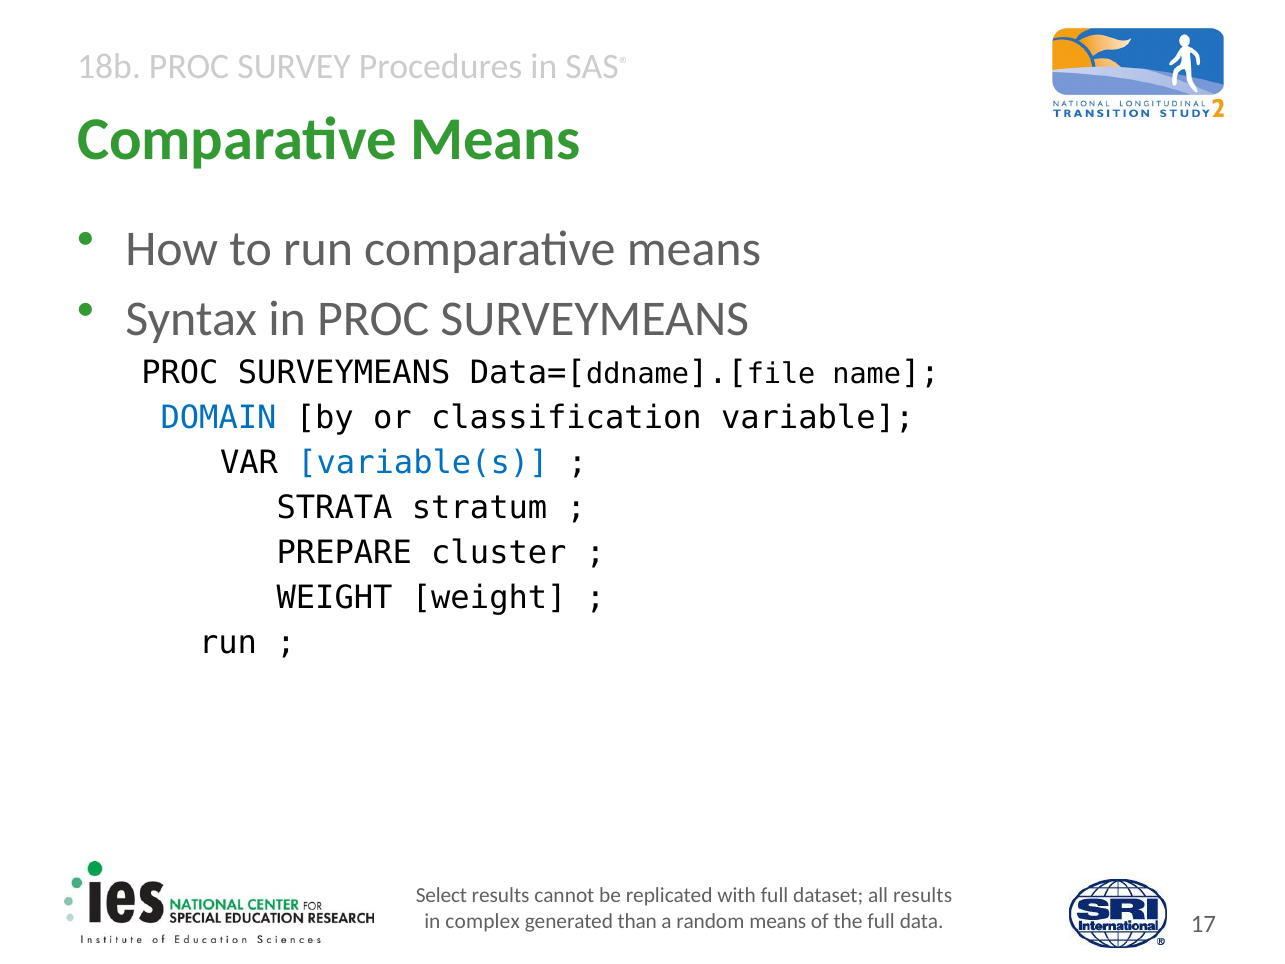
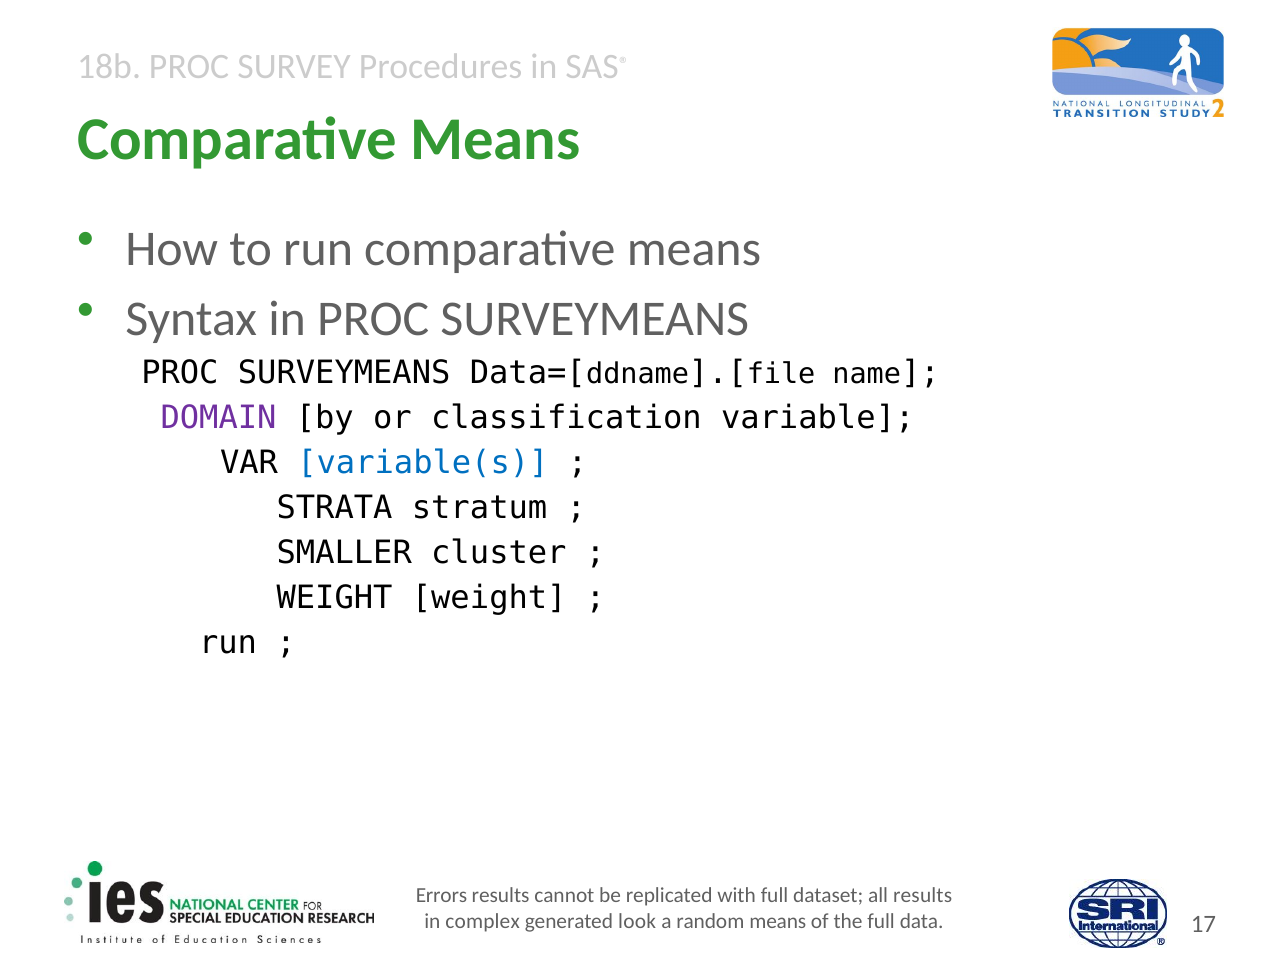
DOMAIN colour: blue -> purple
PREPARE: PREPARE -> SMALLER
Select: Select -> Errors
than: than -> look
